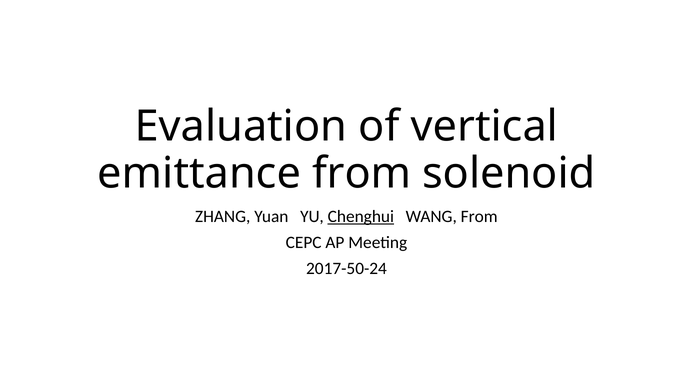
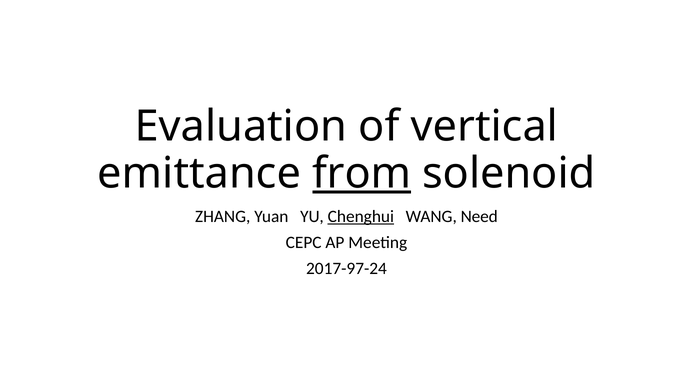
from at (362, 173) underline: none -> present
WANG From: From -> Need
2017-50-24: 2017-50-24 -> 2017-97-24
